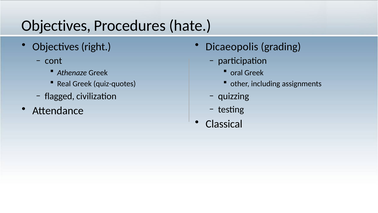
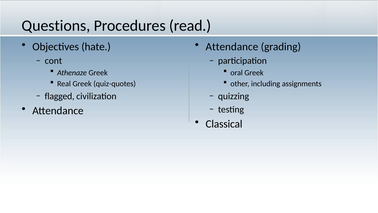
Objectives at (56, 26): Objectives -> Questions
hate: hate -> read
right: right -> hate
Dicaeopolis at (232, 47): Dicaeopolis -> Attendance
